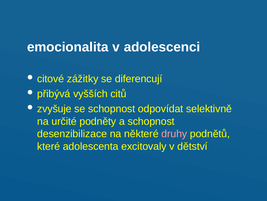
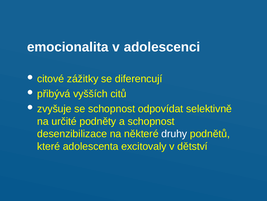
druhy colour: pink -> white
